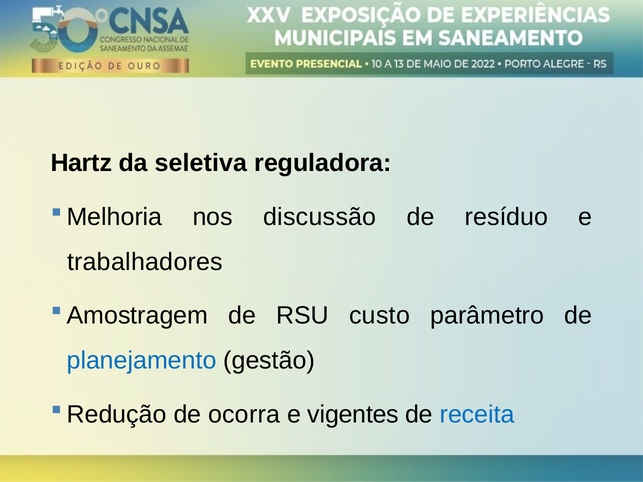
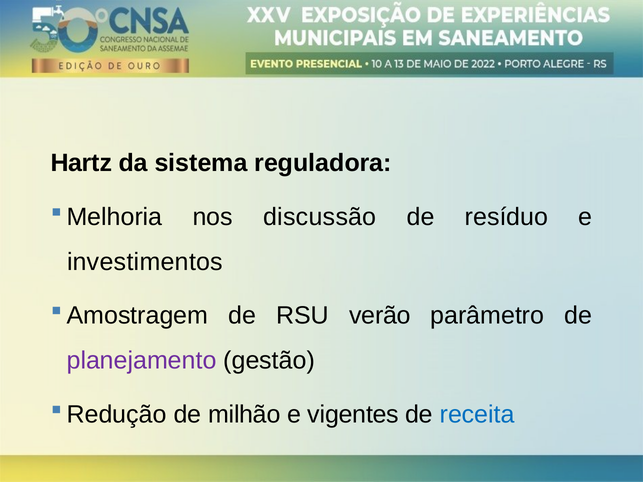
seletiva: seletiva -> sistema
trabalhadores: trabalhadores -> investimentos
custo: custo -> verão
planejamento colour: blue -> purple
ocorra: ocorra -> milhão
